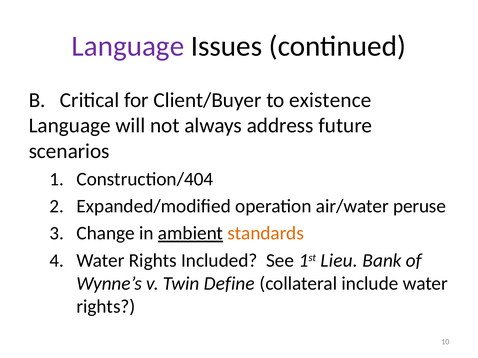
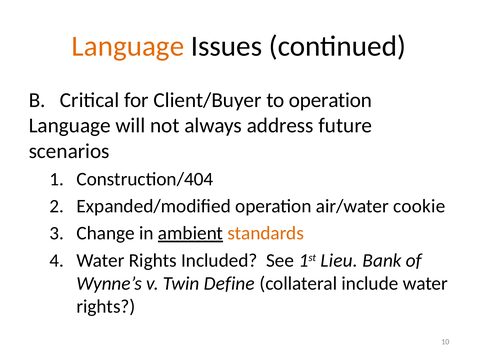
Language at (128, 46) colour: purple -> orange
to existence: existence -> operation
peruse: peruse -> cookie
